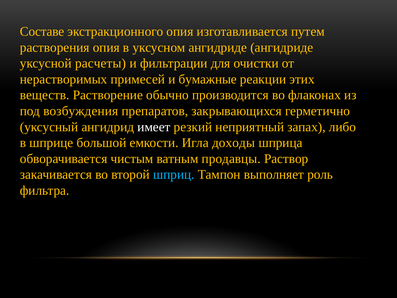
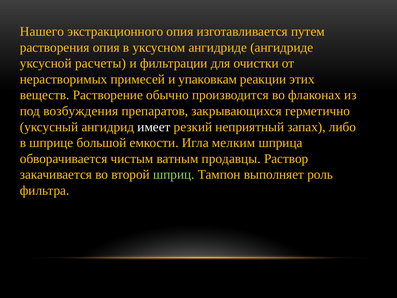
Составе: Составе -> Нашего
бумажные: бумажные -> упаковкам
доходы: доходы -> мелким
шприц colour: light blue -> light green
